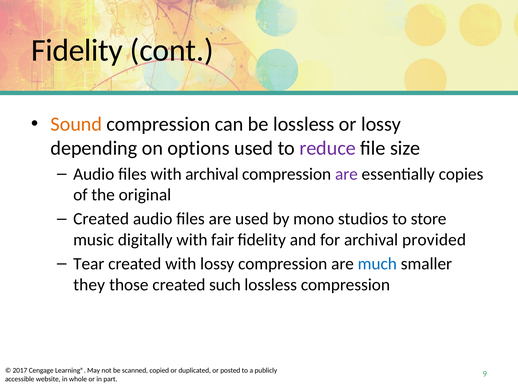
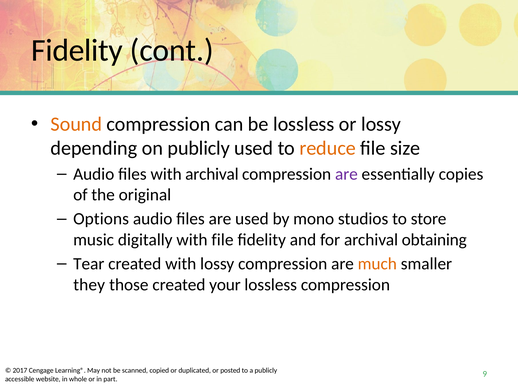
on options: options -> publicly
reduce colour: purple -> orange
Created at (101, 219): Created -> Options
with fair: fair -> file
provided: provided -> obtaining
much colour: blue -> orange
such: such -> your
